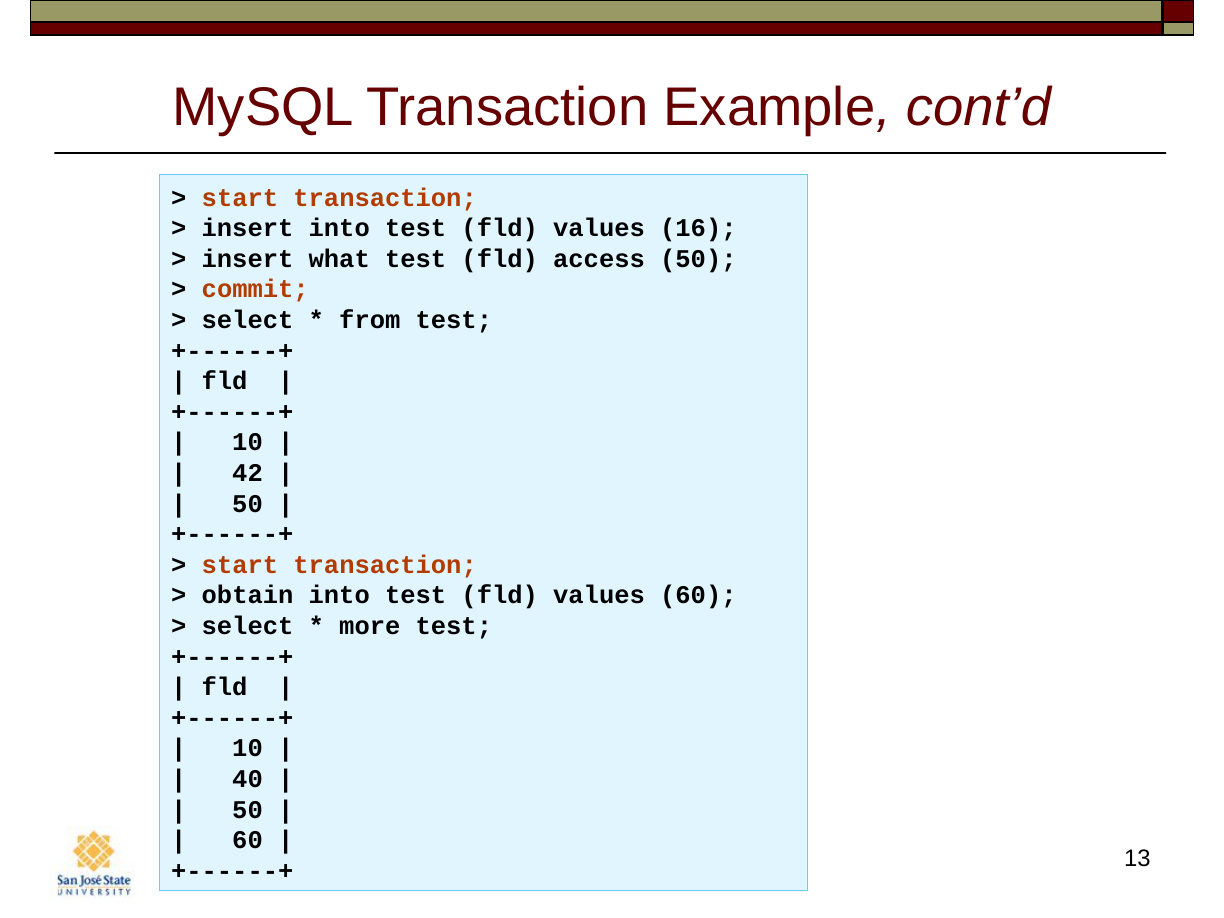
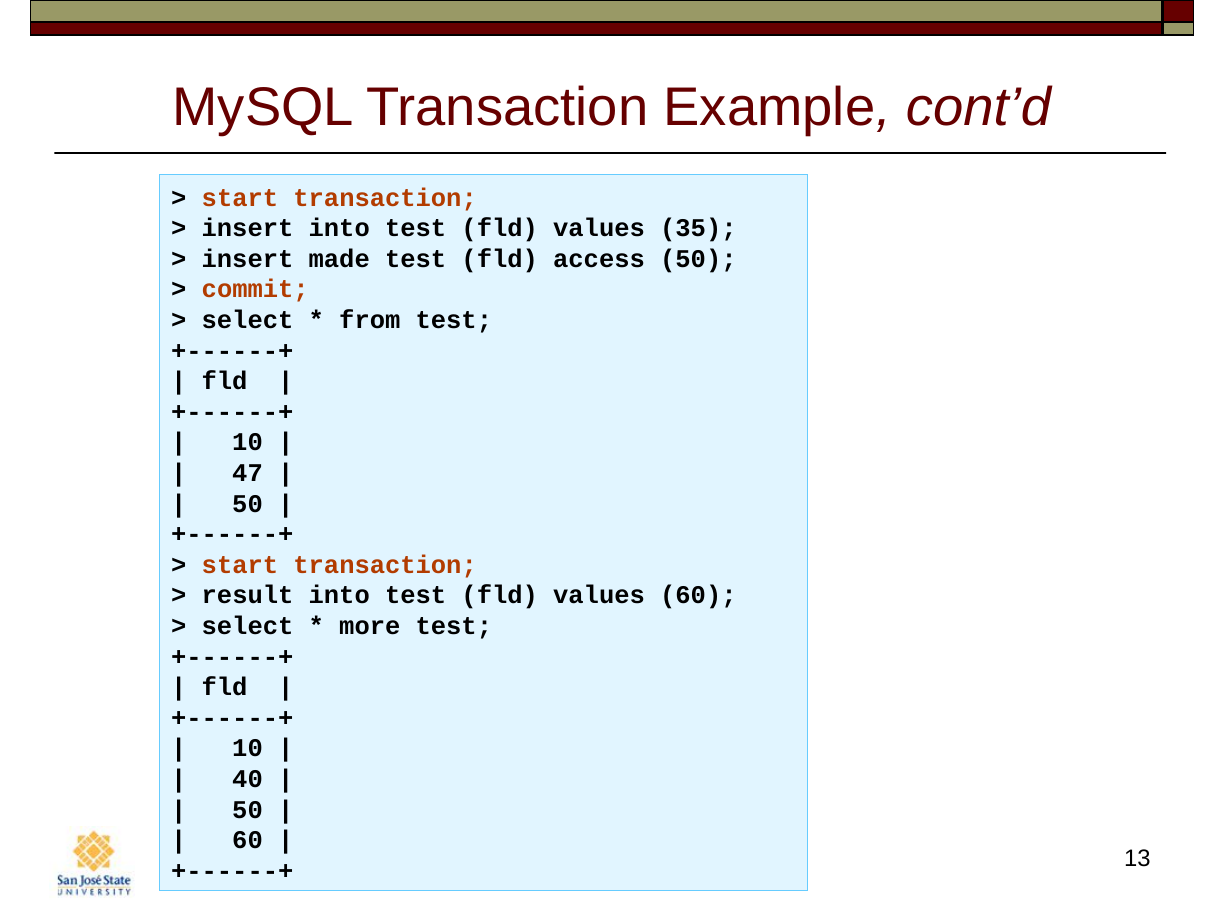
16: 16 -> 35
what: what -> made
42: 42 -> 47
obtain: obtain -> result
